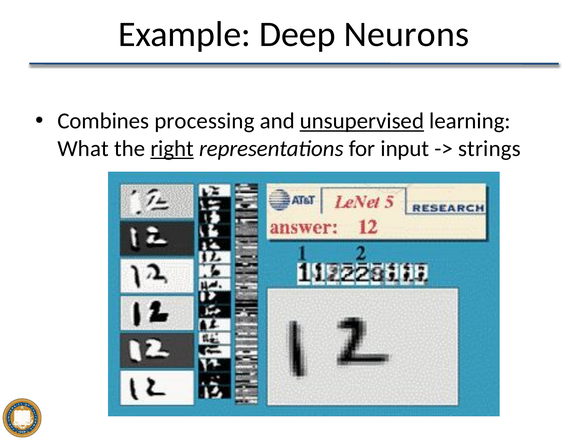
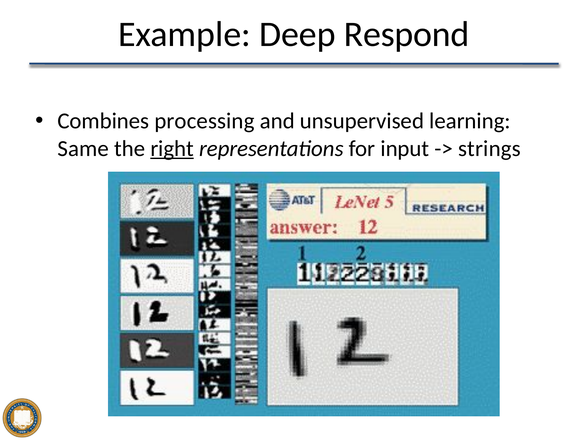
Neurons: Neurons -> Respond
unsupervised underline: present -> none
What: What -> Same
